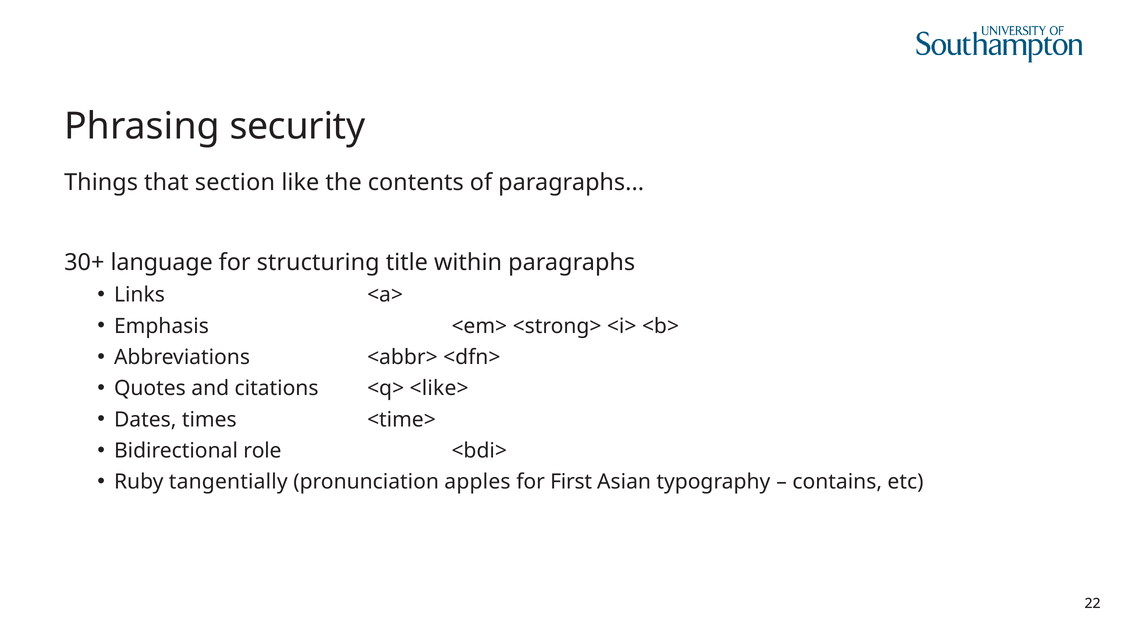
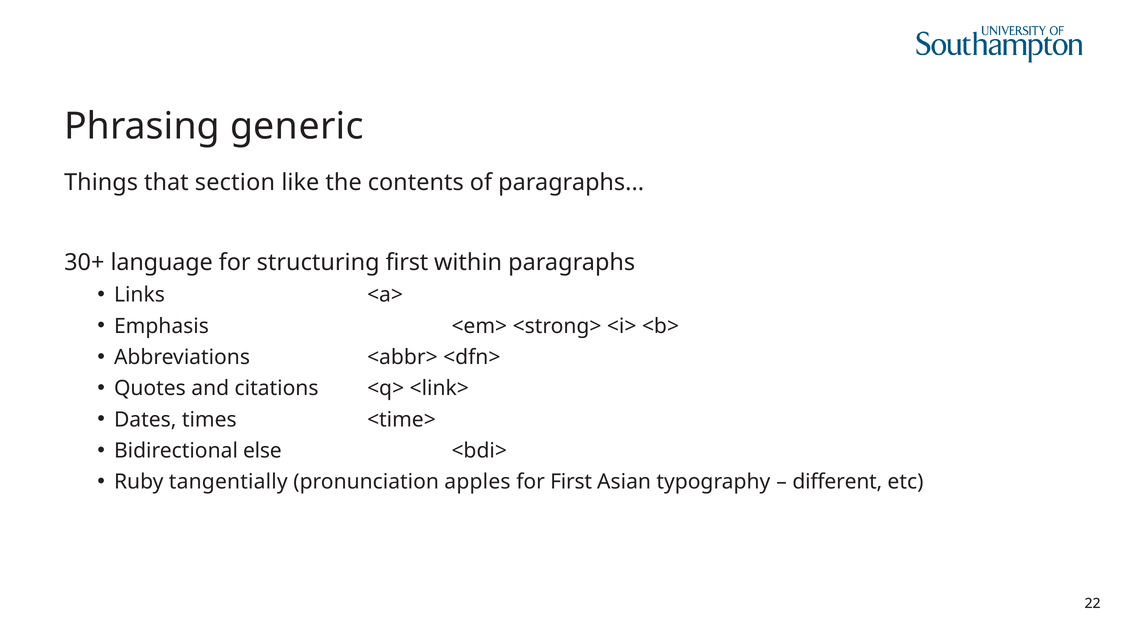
security: security -> generic
structuring title: title -> first
<like>: <like> -> <link>
role: role -> else
contains: contains -> different
